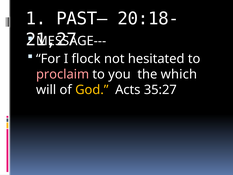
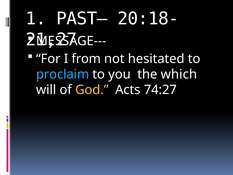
flock: flock -> from
proclaim colour: pink -> light blue
35:27: 35:27 -> 74:27
